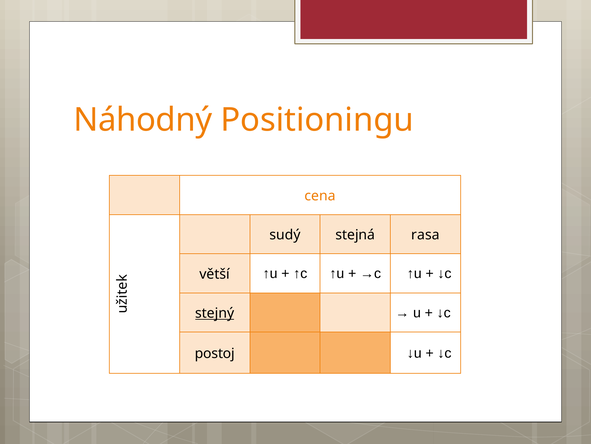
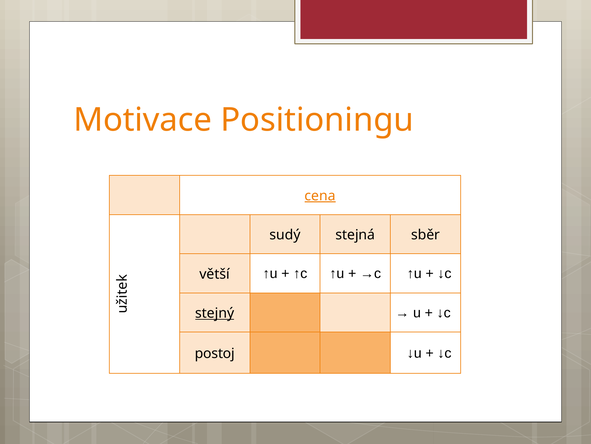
Náhodný: Náhodný -> Motivace
cena underline: none -> present
rasa: rasa -> sběr
